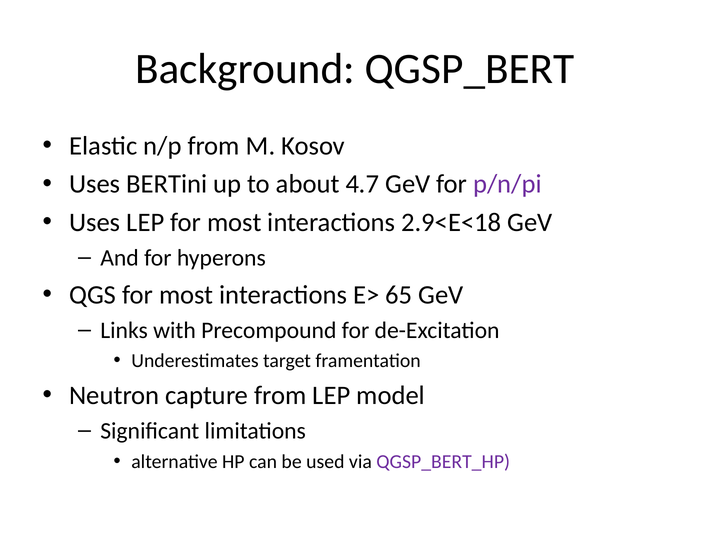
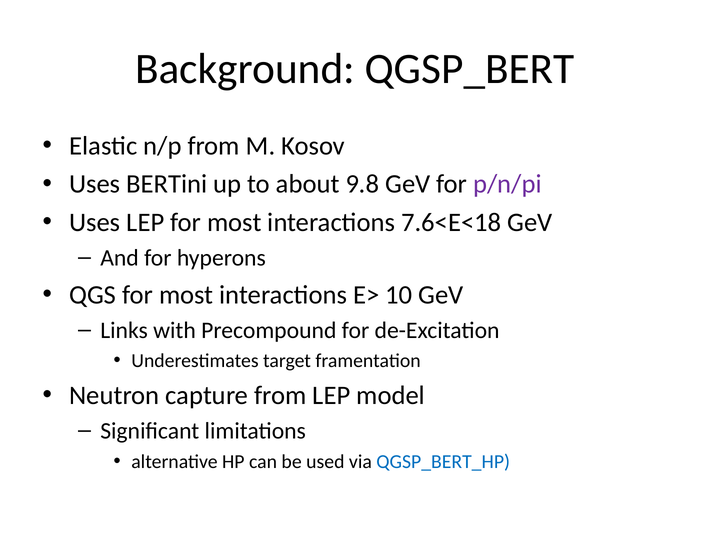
4.7: 4.7 -> 9.8
2.9<E<18: 2.9<E<18 -> 7.6<E<18
65: 65 -> 10
QGSP_BERT_HP colour: purple -> blue
